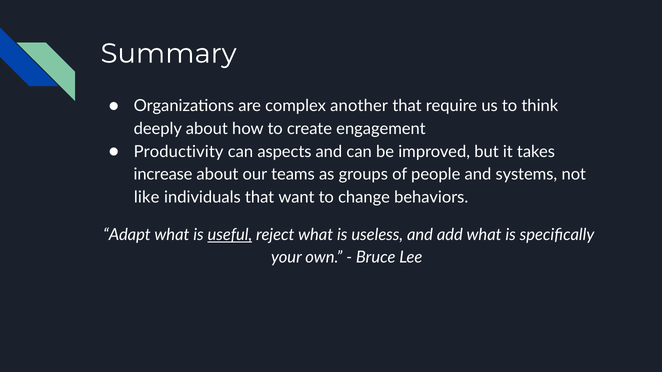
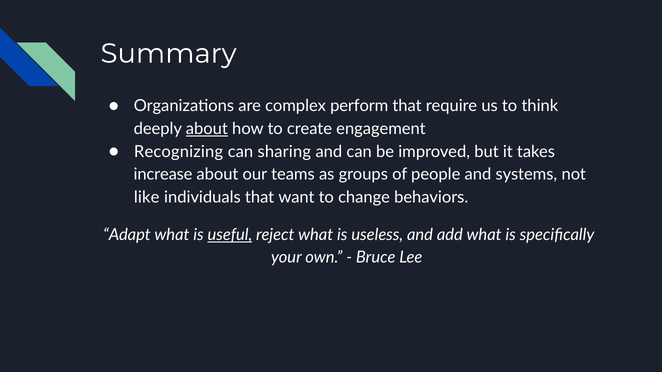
another: another -> perform
about at (207, 129) underline: none -> present
Productivity: Productivity -> Recognizing
aspects: aspects -> sharing
